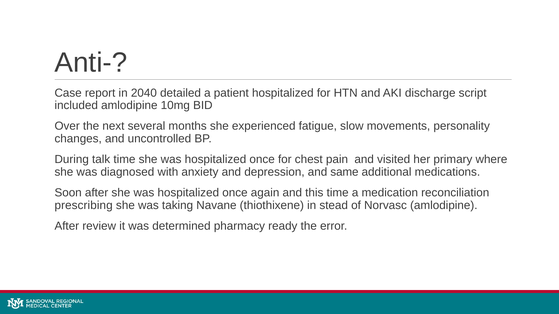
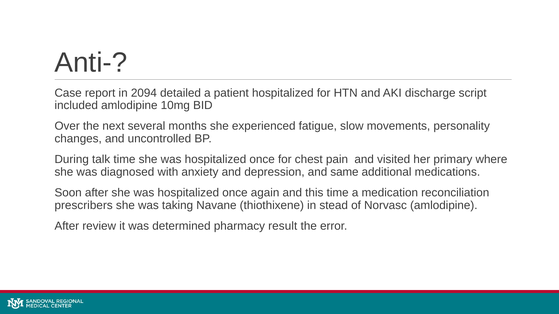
2040: 2040 -> 2094
prescribing: prescribing -> prescribers
ready: ready -> result
